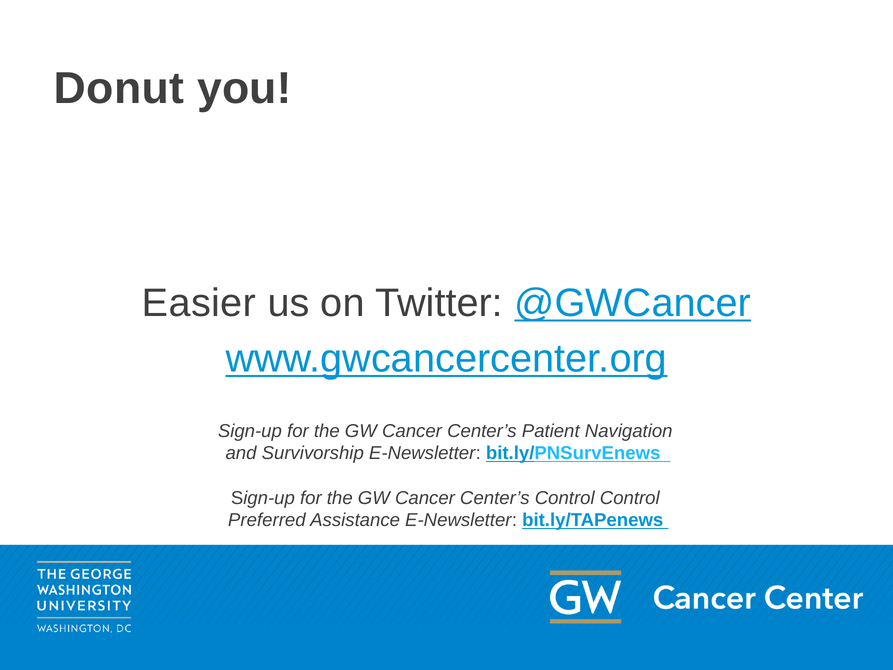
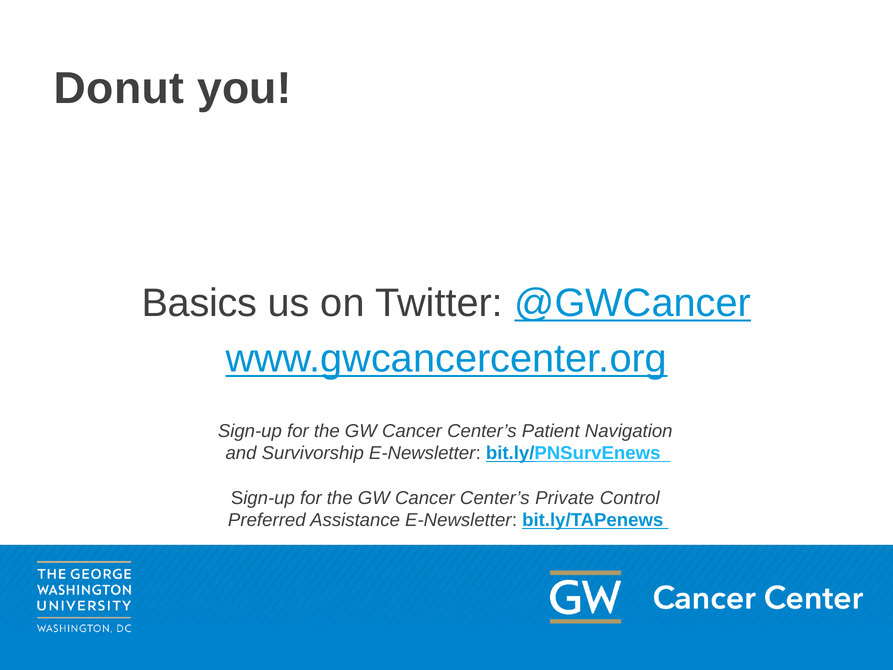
Easier: Easier -> Basics
Center’s Control: Control -> Private
